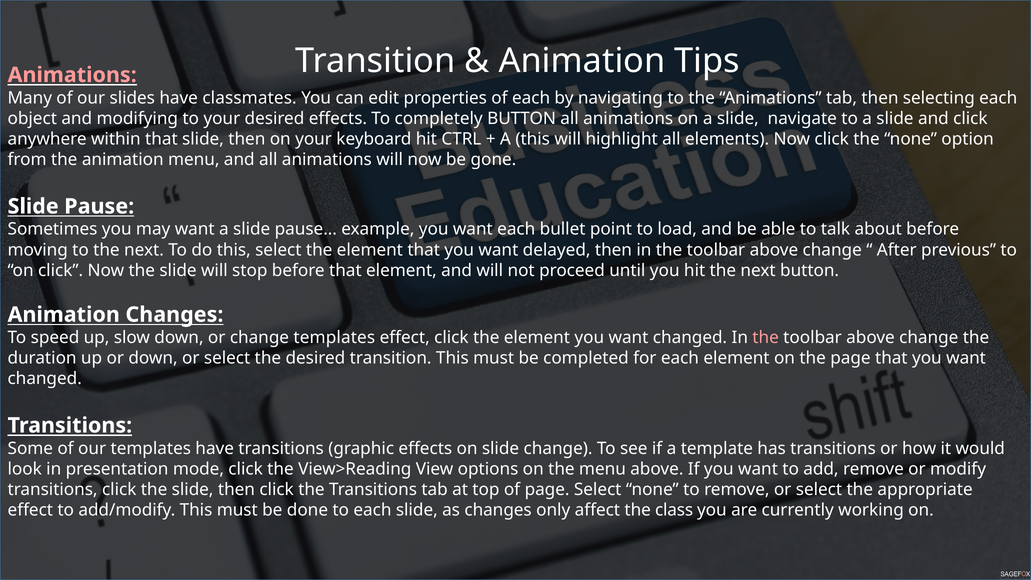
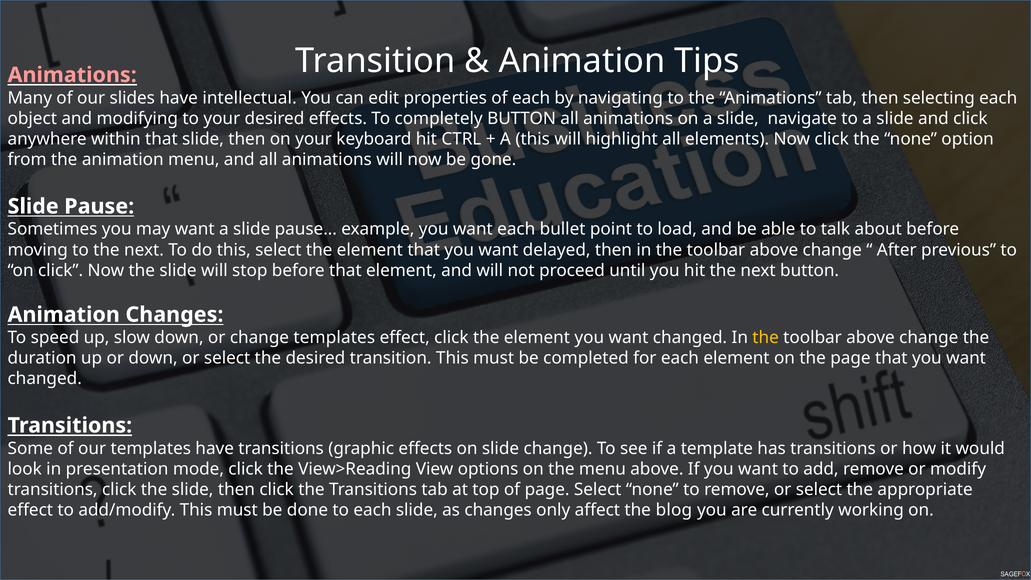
classmates: classmates -> intellectual
the at (766, 338) colour: pink -> yellow
class: class -> blog
